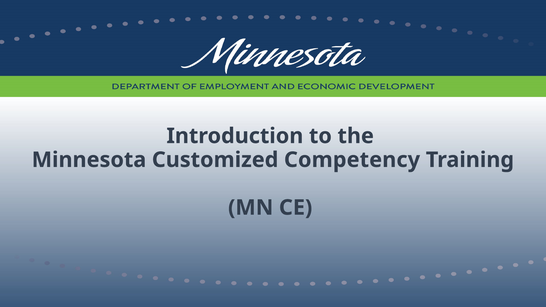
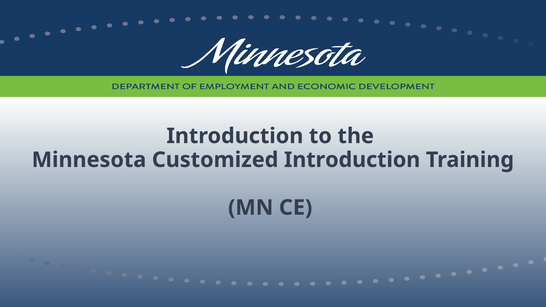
Customized Competency: Competency -> Introduction
